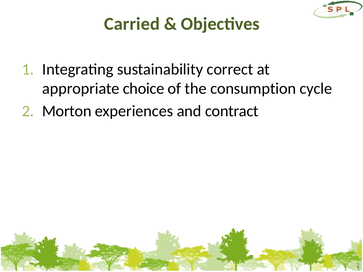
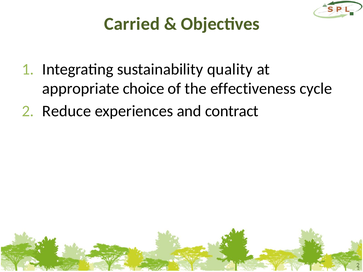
correct: correct -> quality
consumption: consumption -> effectiveness
Morton: Morton -> Reduce
